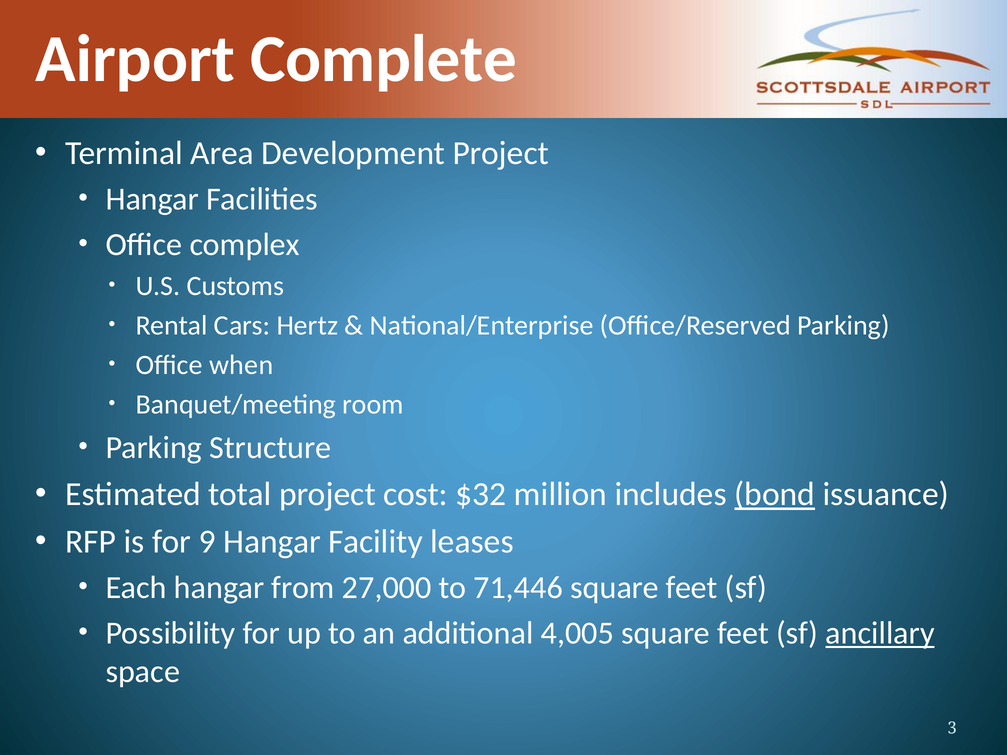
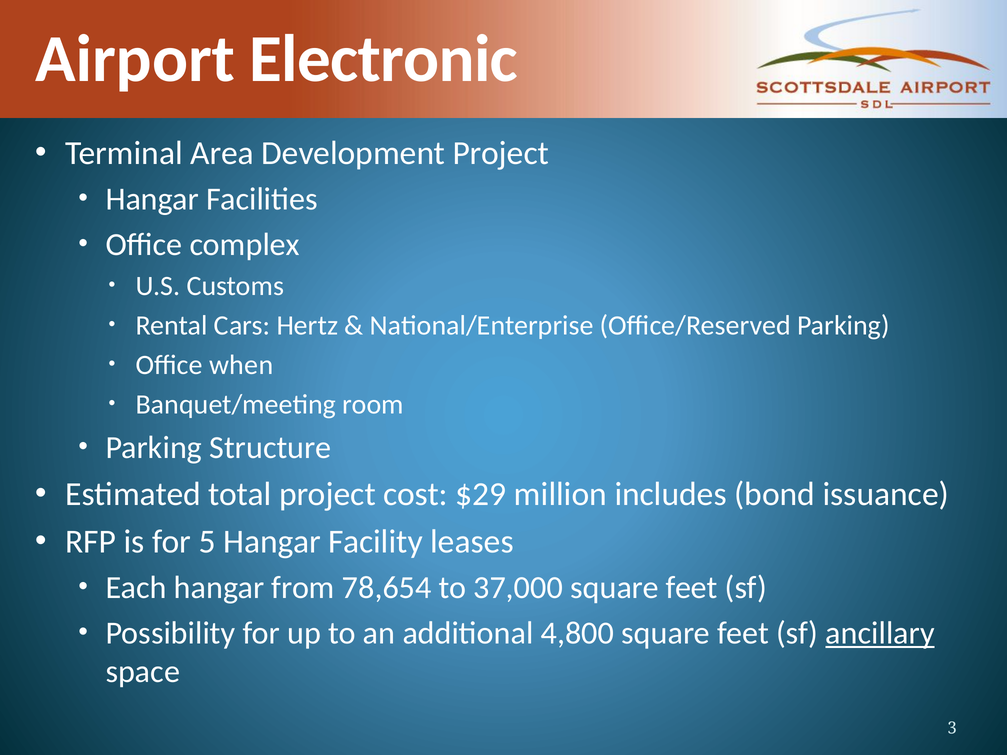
Complete: Complete -> Electronic
$32: $32 -> $29
bond underline: present -> none
9: 9 -> 5
27,000: 27,000 -> 78,654
71,446: 71,446 -> 37,000
4,005: 4,005 -> 4,800
